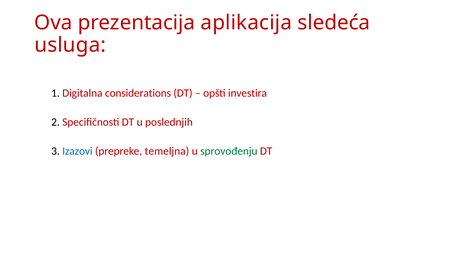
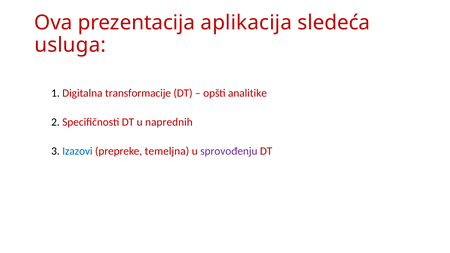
considerations: considerations -> transformacije
investira: investira -> analitike
poslednjih: poslednjih -> naprednih
sprovođenju colour: green -> purple
